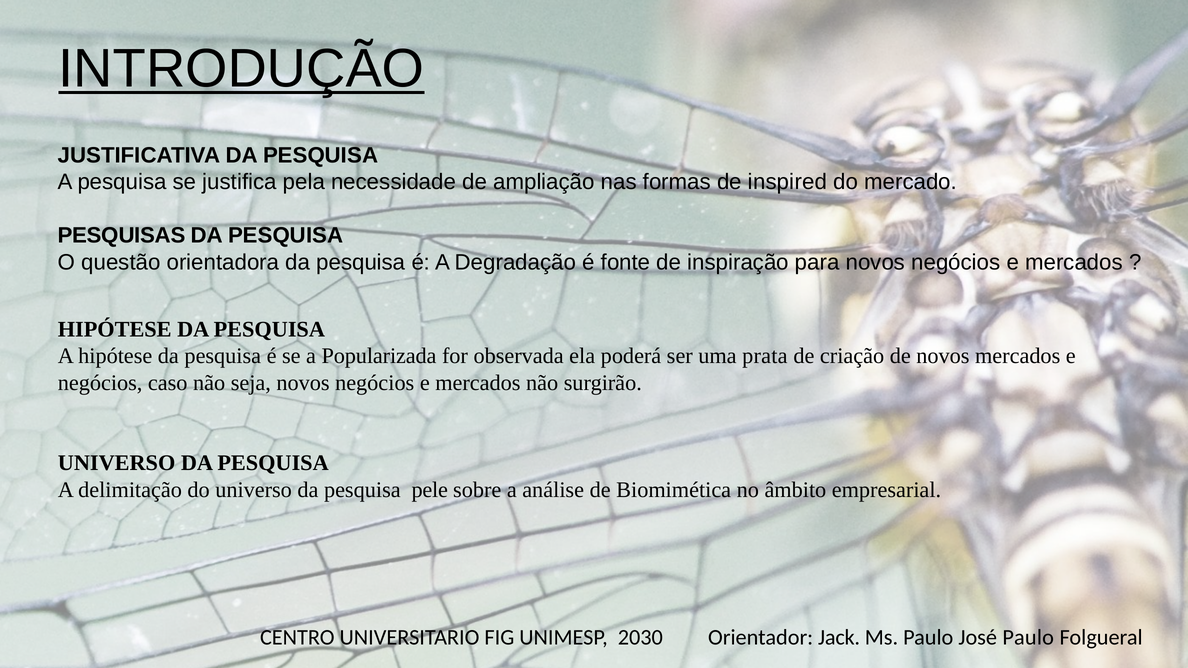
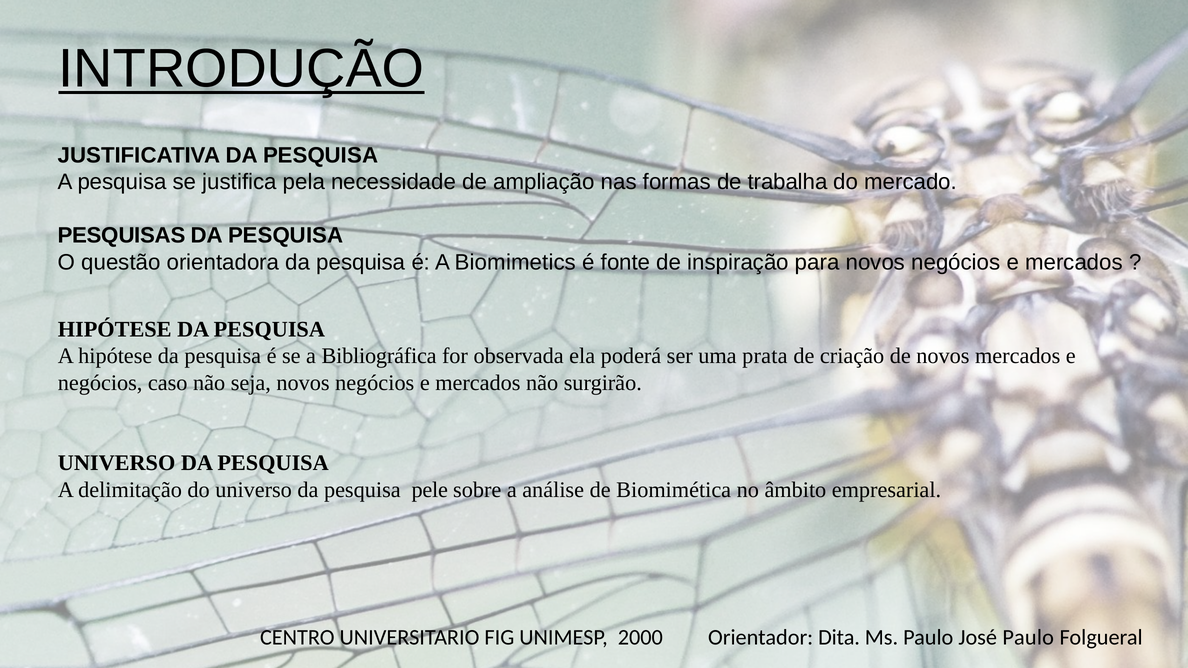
inspired: inspired -> trabalha
Degradação: Degradação -> Biomimetics
Popularizada: Popularizada -> Bibliográfica
2030: 2030 -> 2000
Jack: Jack -> Dita
